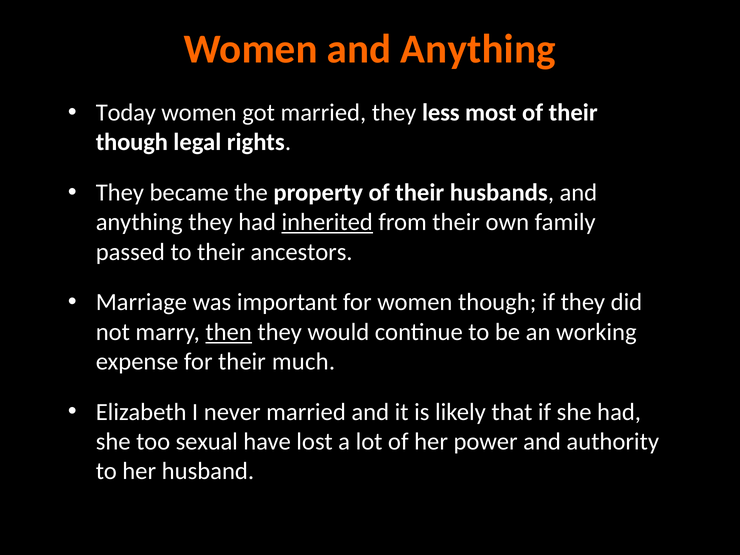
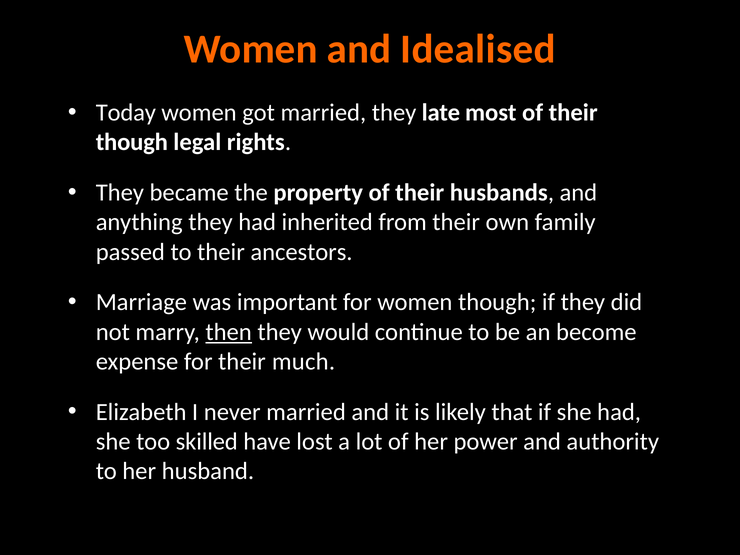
Women and Anything: Anything -> Idealised
less: less -> late
inherited underline: present -> none
working: working -> become
sexual: sexual -> skilled
